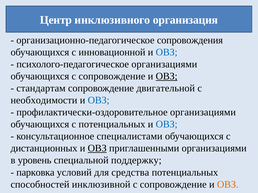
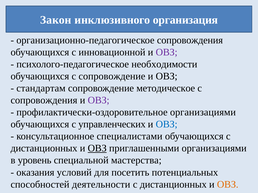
Центр: Центр -> Закон
ОВЗ at (167, 52) colour: blue -> purple
психолого-педагогическое организациями: организациями -> необходимости
ОВЗ at (167, 76) underline: present -> none
двигательной: двигательной -> методическое
необходимости at (44, 100): необходимости -> сопровождения
ОВЗ at (99, 100) colour: blue -> purple
с потенциальных: потенциальных -> управленческих
поддержку: поддержку -> мастерства
парковка: парковка -> оказания
средства: средства -> посетить
инклюзивной: инклюзивной -> деятельности
сопровождение at (173, 185): сопровождение -> дистанционных
